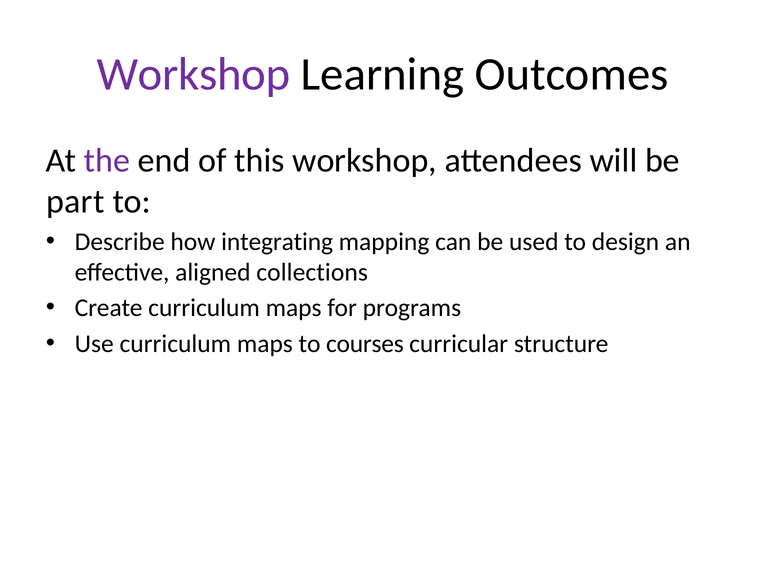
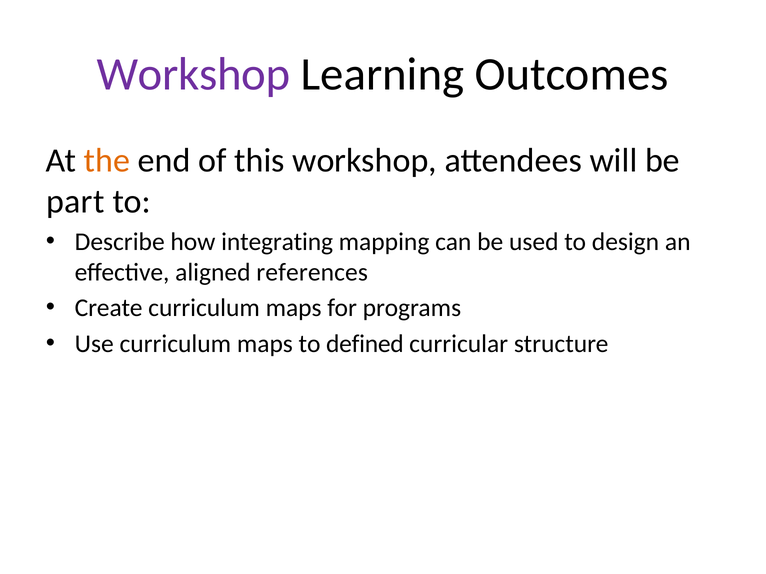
the colour: purple -> orange
collections: collections -> references
courses: courses -> defined
